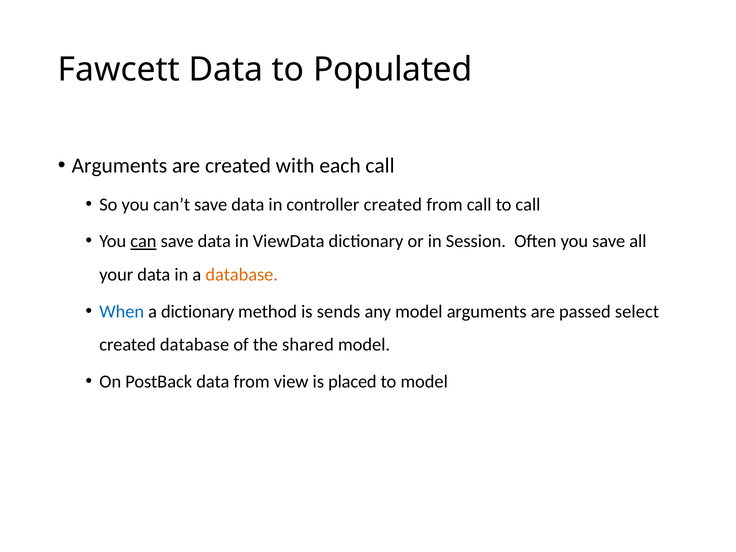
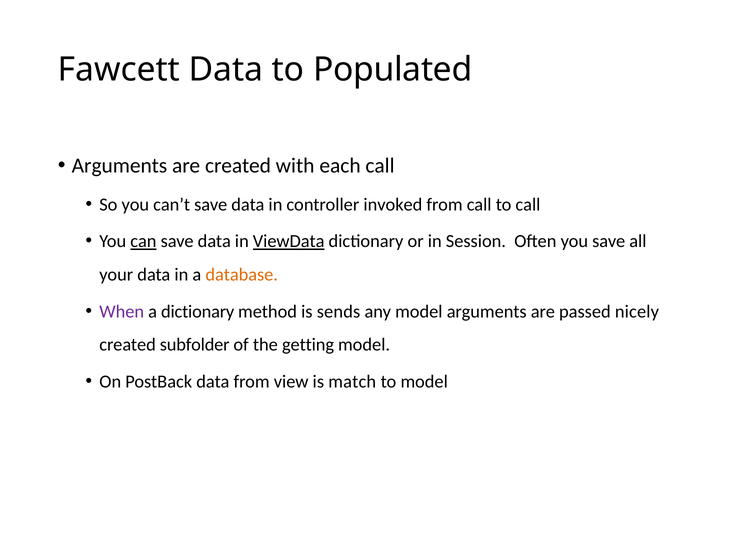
controller created: created -> invoked
ViewData underline: none -> present
When colour: blue -> purple
select: select -> nicely
created database: database -> subfolder
shared: shared -> getting
placed: placed -> match
